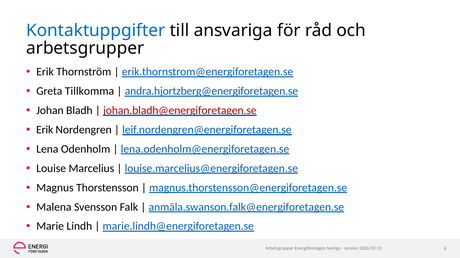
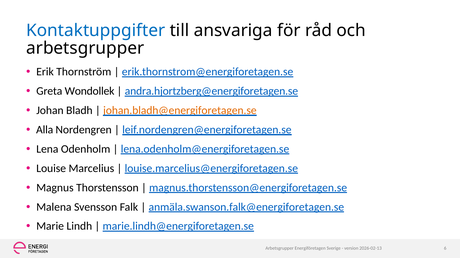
Tillkomma: Tillkomma -> Wondollek
johan.bladh@energiforetagen.se colour: red -> orange
Erik at (45, 130): Erik -> Alla
